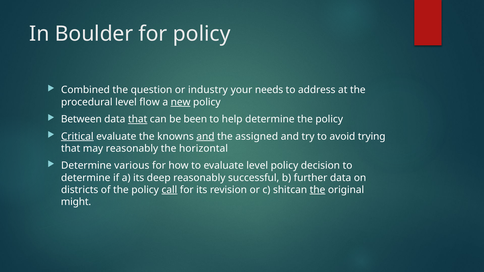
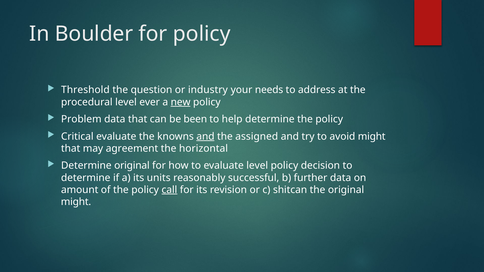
Combined: Combined -> Threshold
flow: flow -> ever
Between: Between -> Problem
that at (138, 119) underline: present -> none
Critical underline: present -> none
avoid trying: trying -> might
may reasonably: reasonably -> agreement
Determine various: various -> original
deep: deep -> units
districts: districts -> amount
the at (318, 190) underline: present -> none
